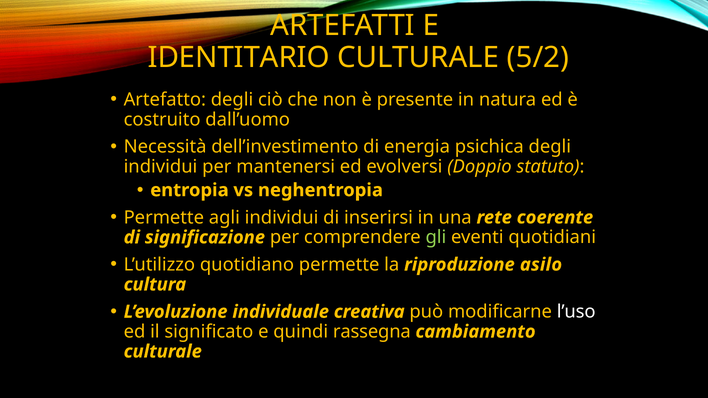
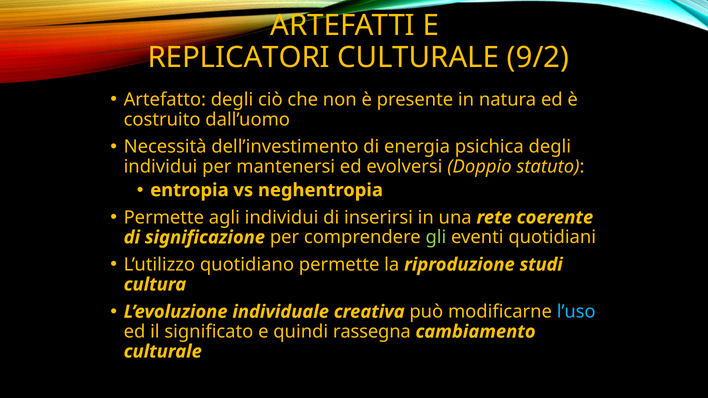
IDENTITARIO: IDENTITARIO -> REPLICATORI
5/2: 5/2 -> 9/2
asilo: asilo -> studi
l’uso colour: white -> light blue
